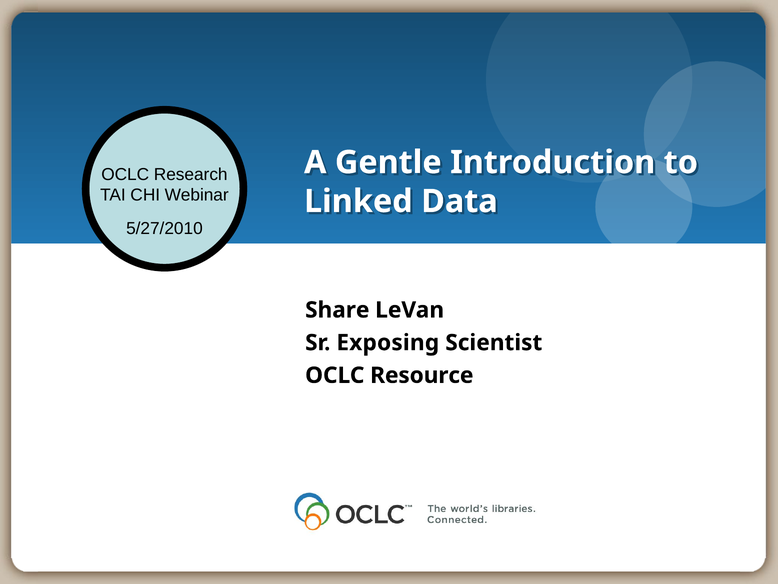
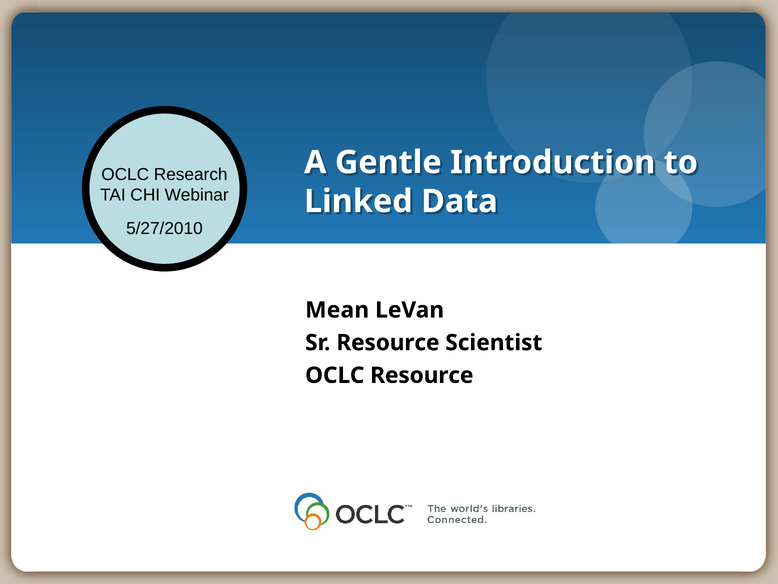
Share: Share -> Mean
Sr Exposing: Exposing -> Resource
